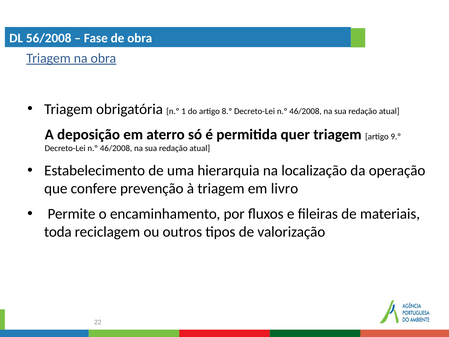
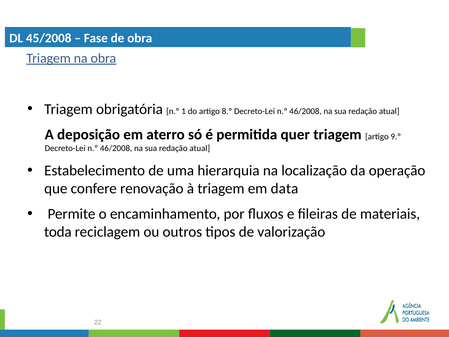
56/2008: 56/2008 -> 45/2008
prevenção: prevenção -> renovação
livro: livro -> data
